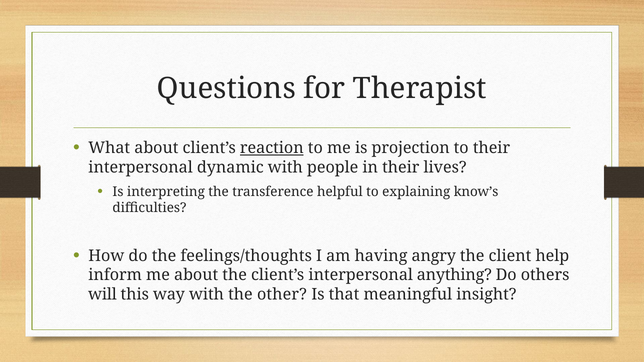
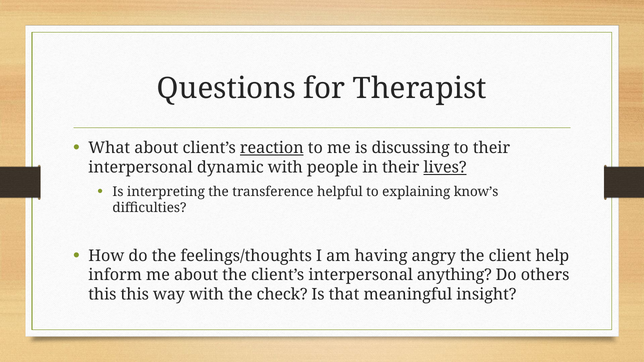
projection: projection -> discussing
lives underline: none -> present
will at (102, 295): will -> this
other: other -> check
